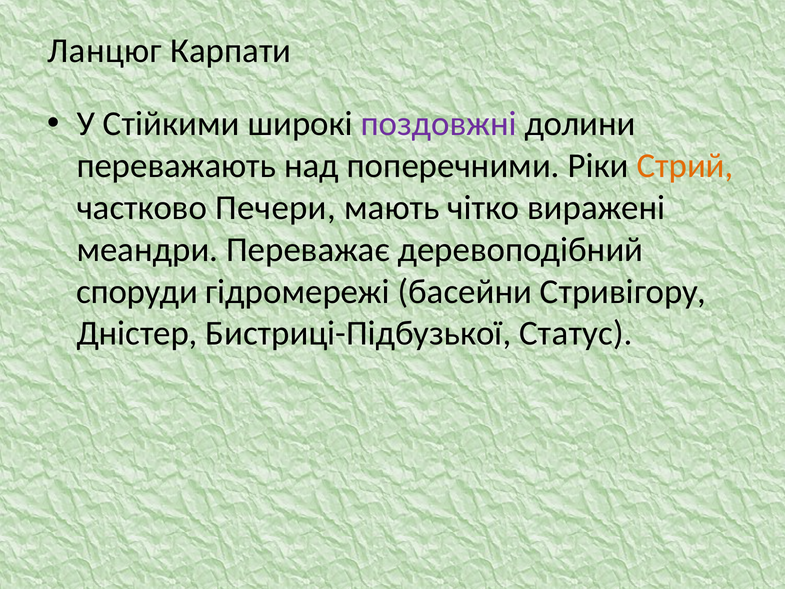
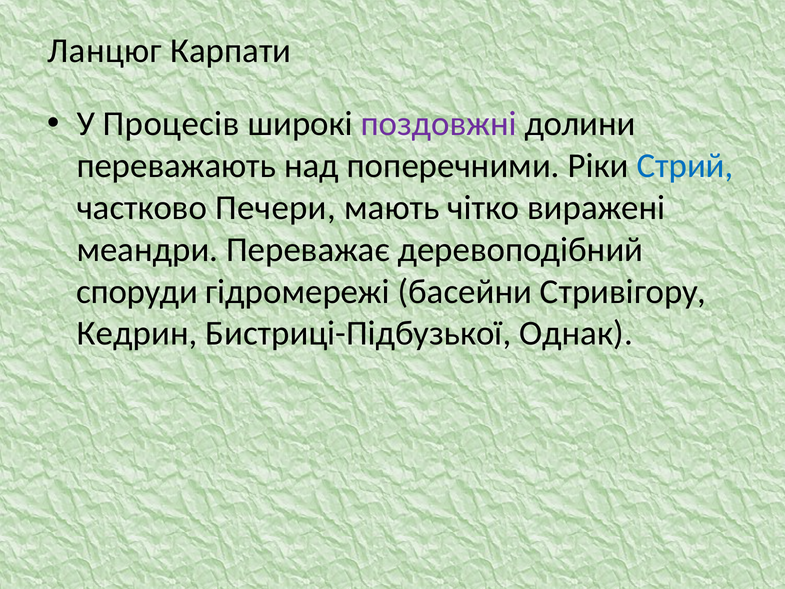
Стійкими: Стійкими -> Процесів
Стрий colour: orange -> blue
Дністер: Дністер -> Кедрин
Статус: Статус -> Однак
